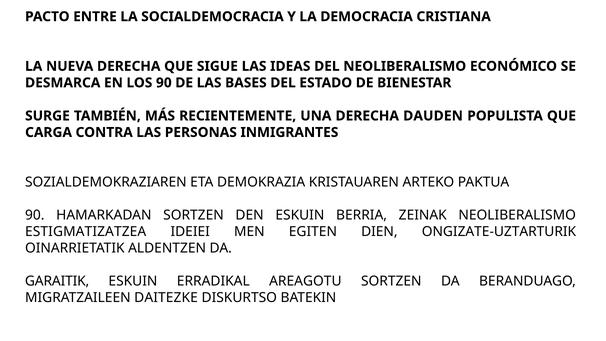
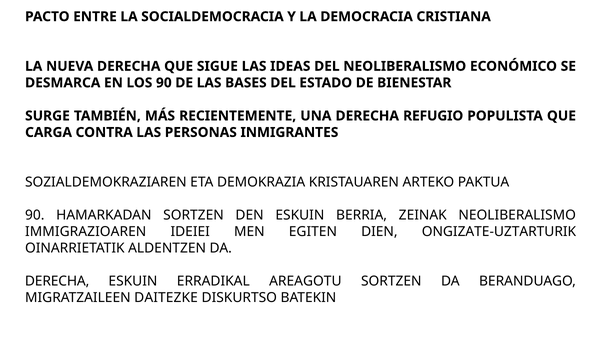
DAUDEN: DAUDEN -> REFUGIO
ESTIGMATIZATZEA: ESTIGMATIZATZEA -> IMMIGRAZIOAREN
GARAITIK at (57, 281): GARAITIK -> DERECHA
